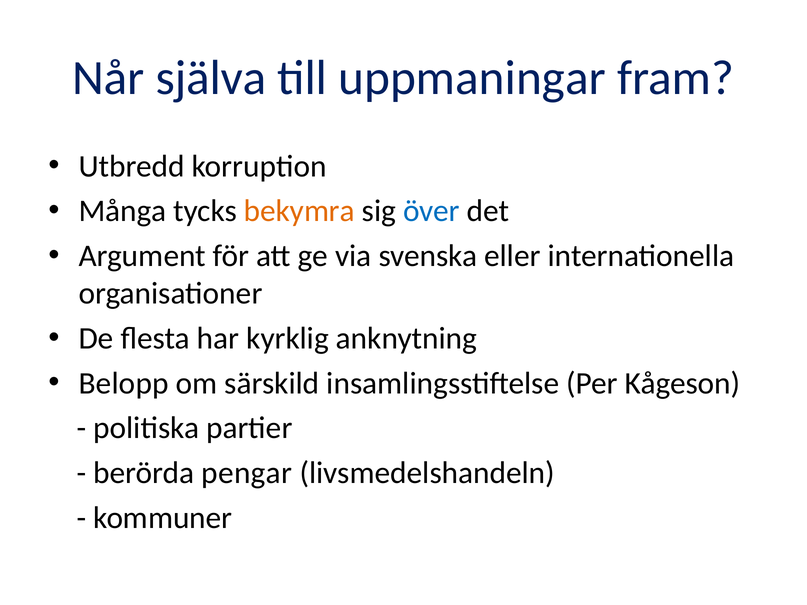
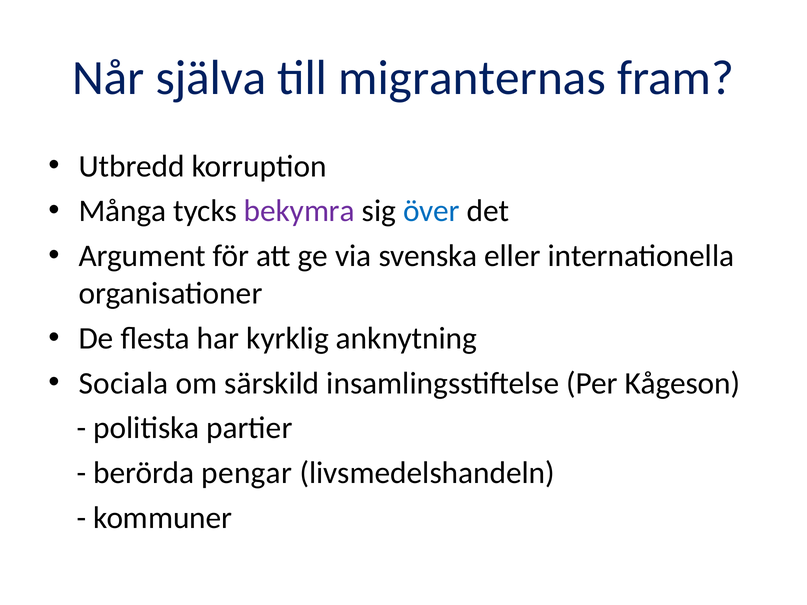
uppmaningar: uppmaningar -> migranternas
bekymra colour: orange -> purple
Belopp: Belopp -> Sociala
